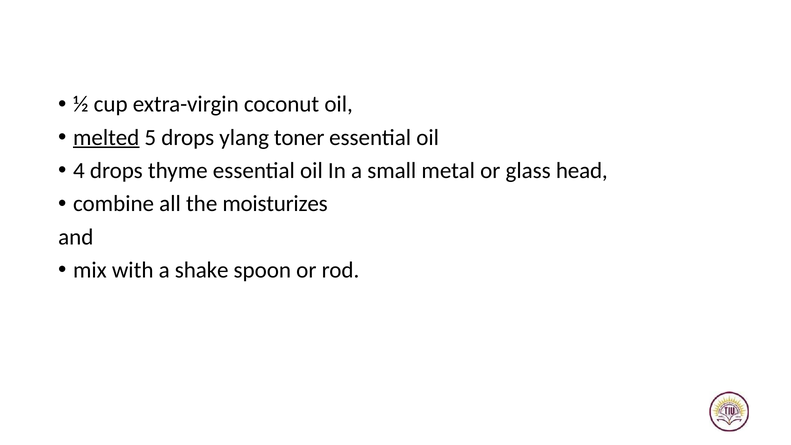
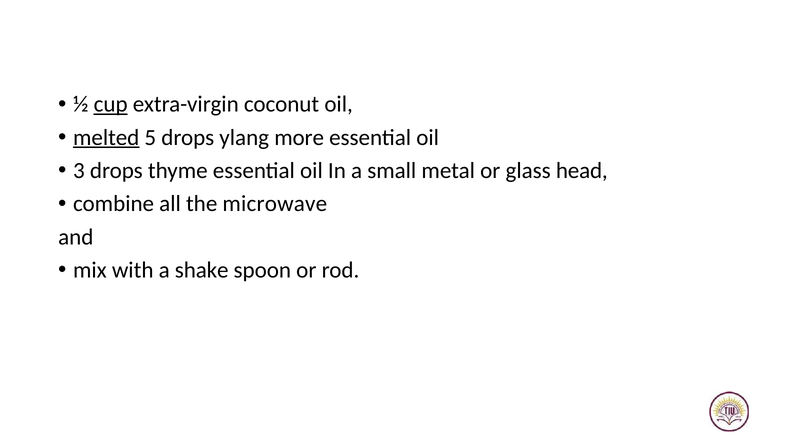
cup underline: none -> present
toner: toner -> more
4: 4 -> 3
moisturizes: moisturizes -> microwave
